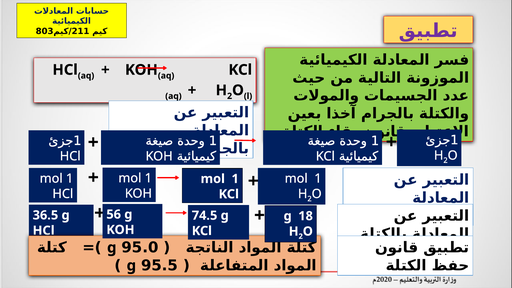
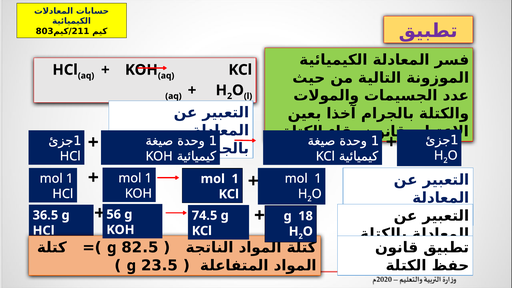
95.0: 95.0 -> 82.5
95.5: 95.5 -> 23.5
